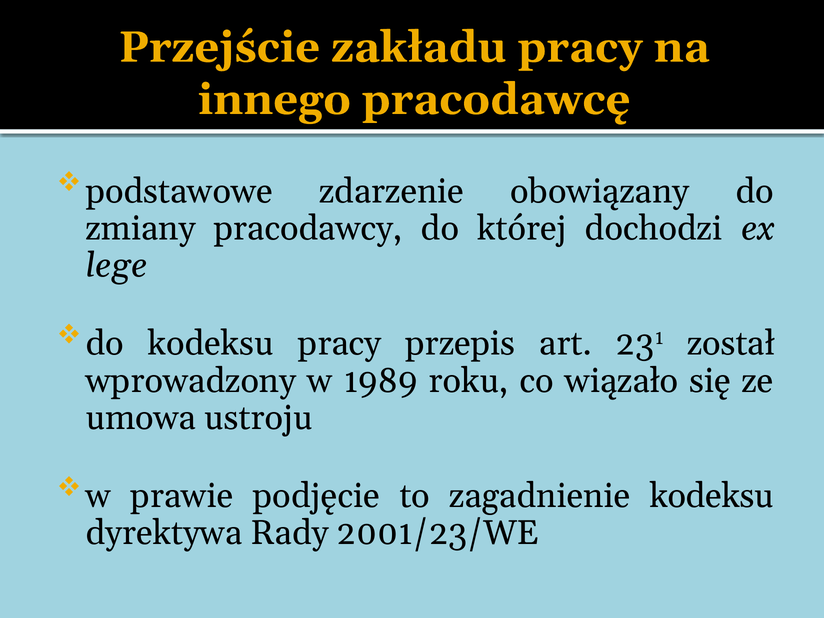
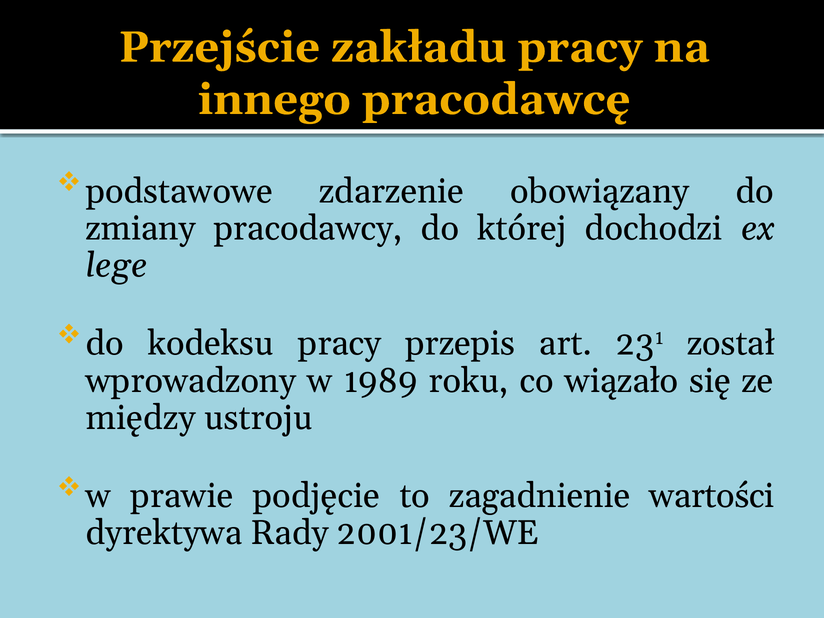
umowa: umowa -> między
zagadnienie kodeksu: kodeksu -> wartości
